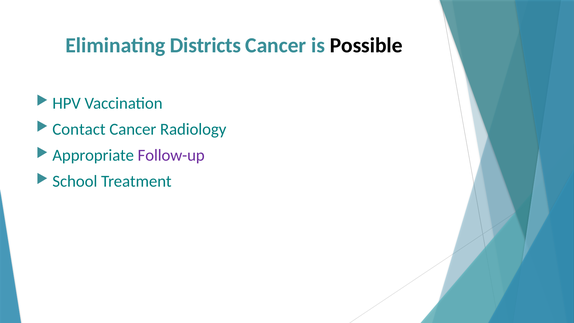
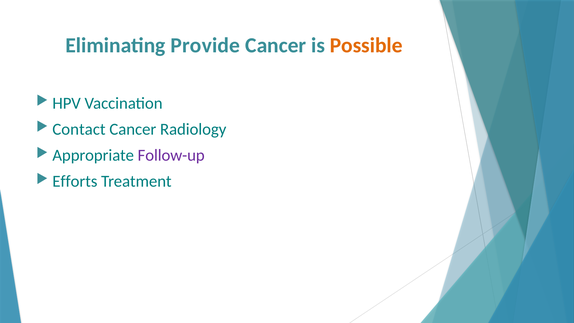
Districts: Districts -> Provide
Possible colour: black -> orange
School: School -> Efforts
